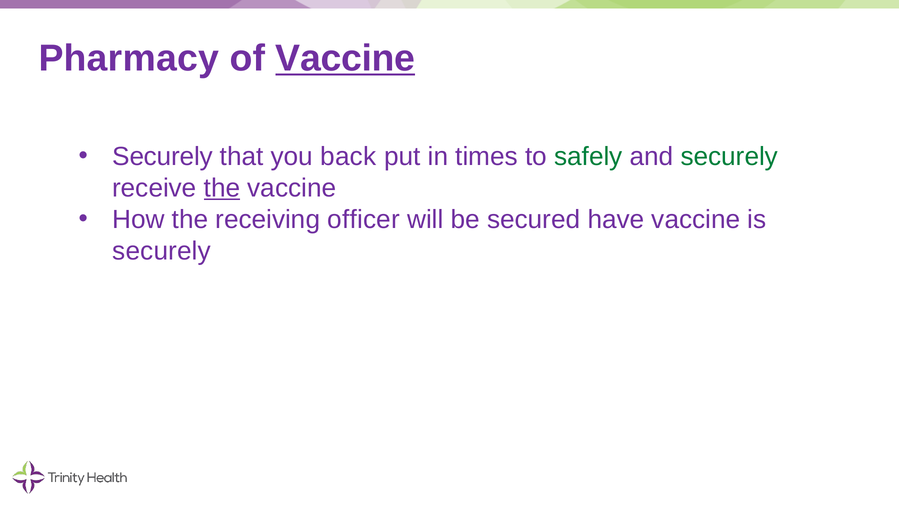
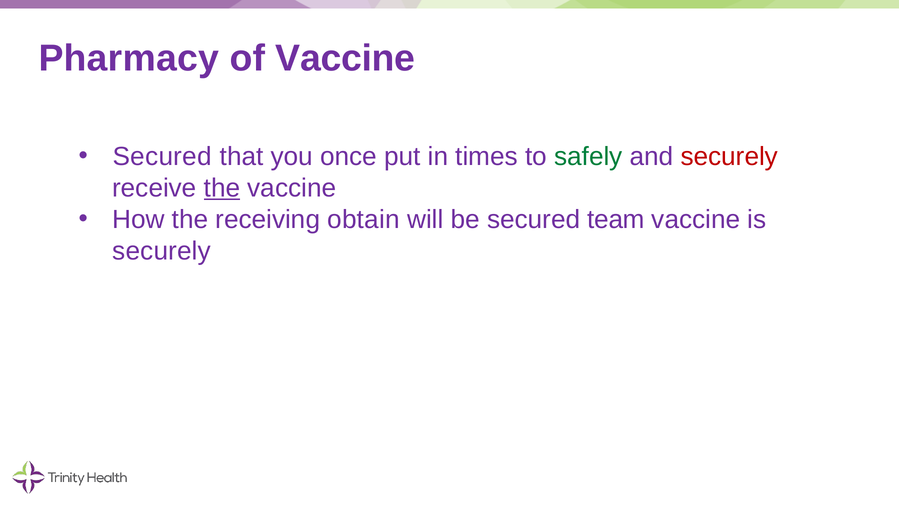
Vaccine at (345, 58) underline: present -> none
Securely at (163, 157): Securely -> Secured
back: back -> once
securely at (729, 157) colour: green -> red
officer: officer -> obtain
have: have -> team
